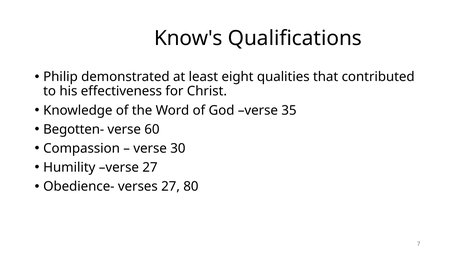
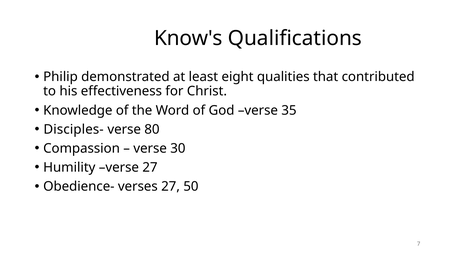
Begotten-: Begotten- -> Disciples-
60: 60 -> 80
80: 80 -> 50
